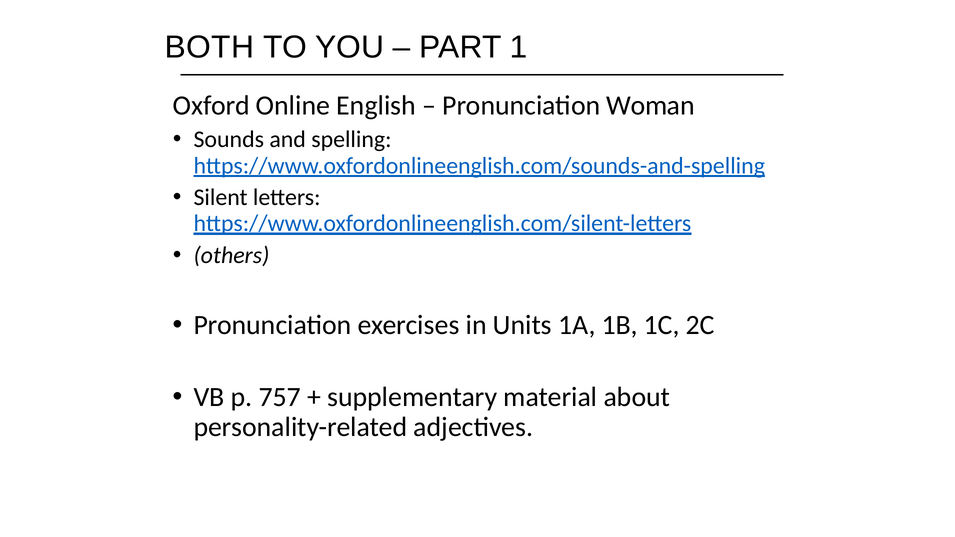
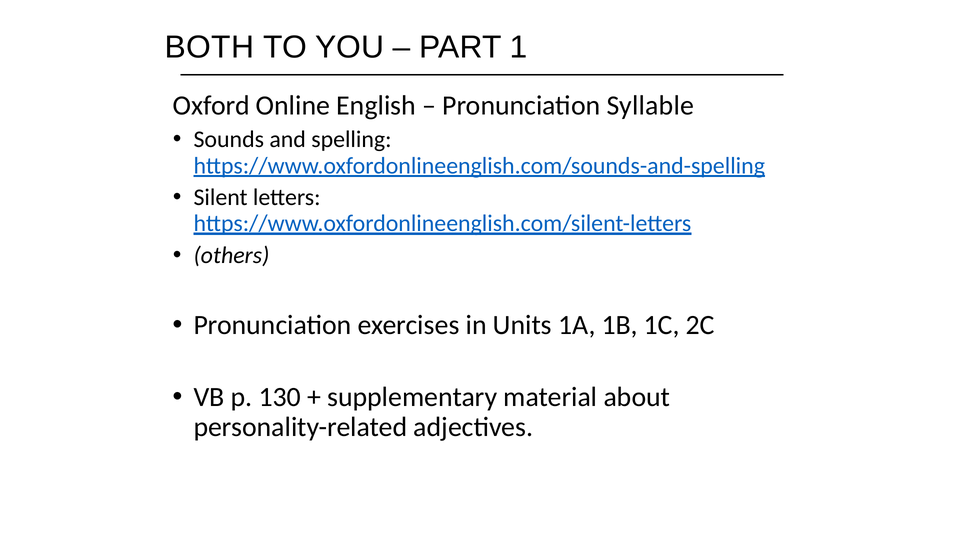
Woman: Woman -> Syllable
757: 757 -> 130
